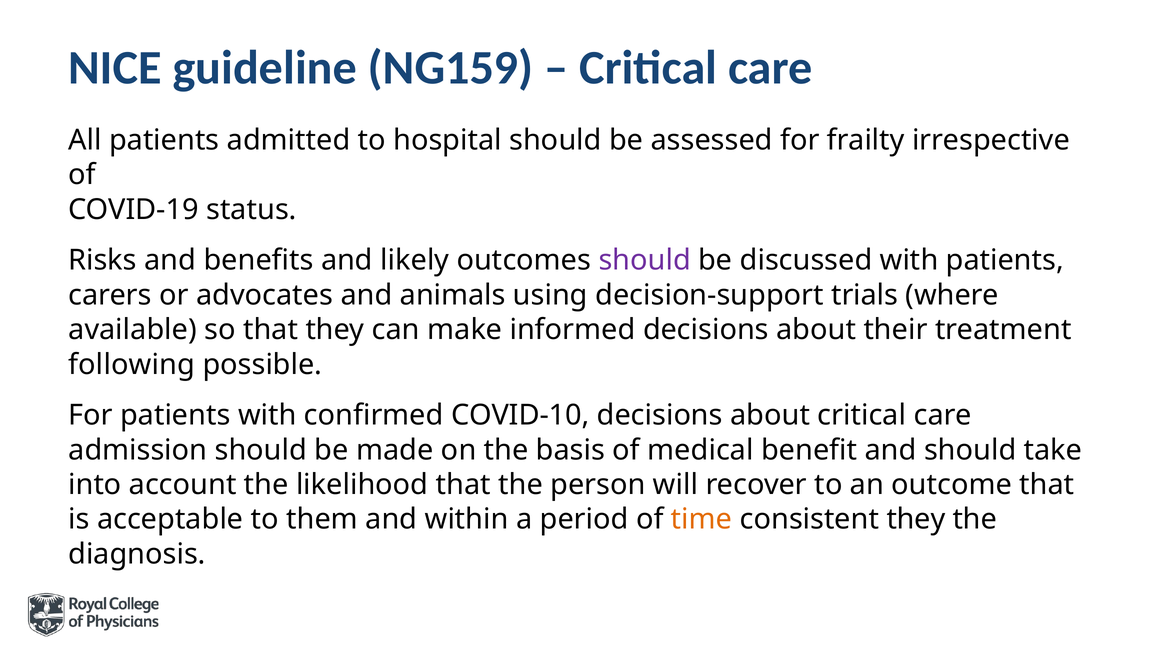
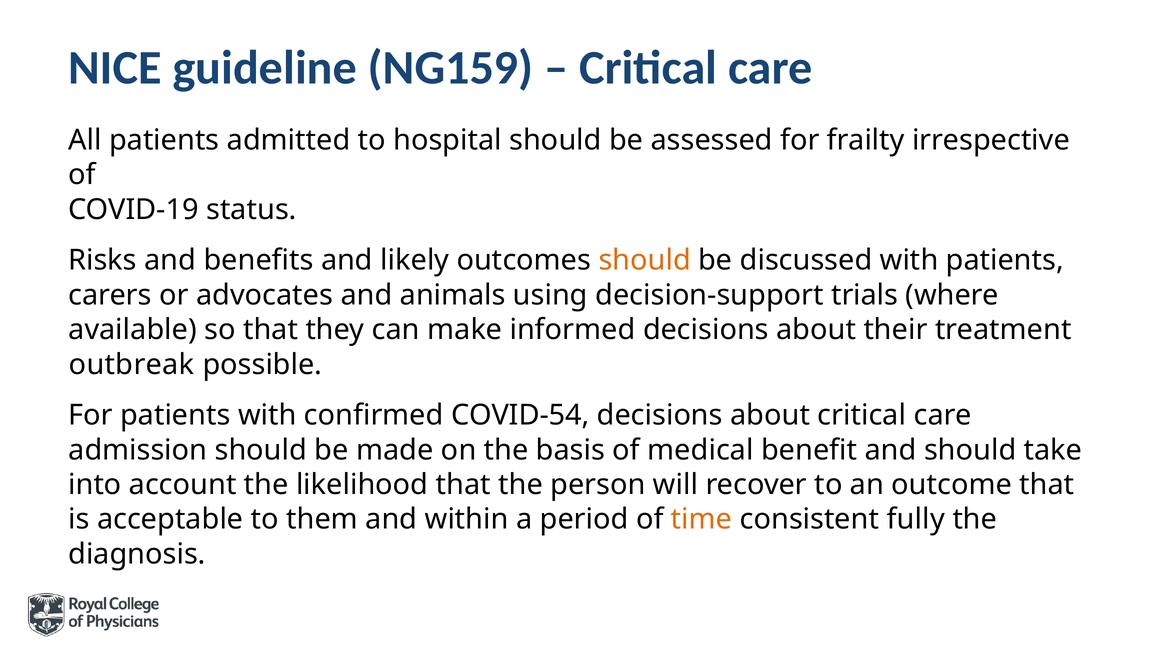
should at (645, 260) colour: purple -> orange
following: following -> outbreak
COVID-10: COVID-10 -> COVID-54
consistent they: they -> fully
